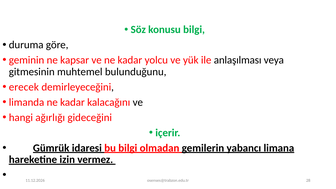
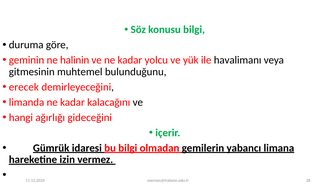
kapsar: kapsar -> halinin
anlaşılması: anlaşılması -> havalimanı
